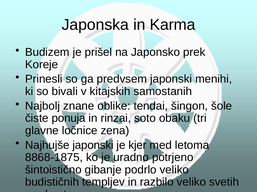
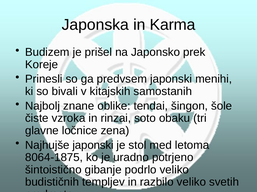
ponuja: ponuja -> vzroka
kjer: kjer -> stol
8868-1875: 8868-1875 -> 8064-1875
